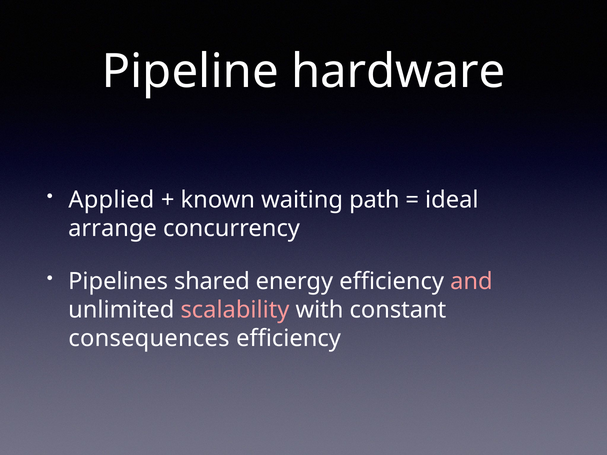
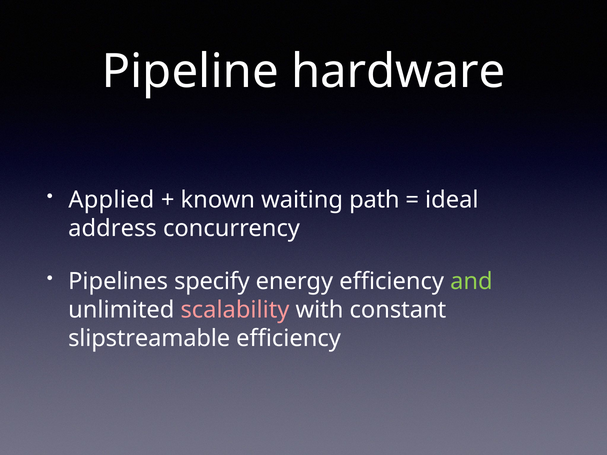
arrange: arrange -> address
shared: shared -> specify
and colour: pink -> light green
consequences: consequences -> slipstreamable
